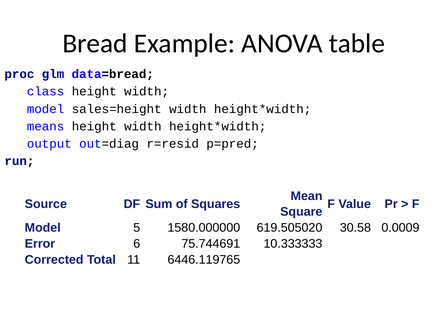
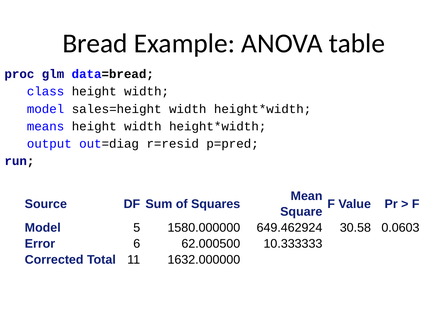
619.505020: 619.505020 -> 649.462924
0.0009: 0.0009 -> 0.0603
75.744691: 75.744691 -> 62.000500
6446.119765: 6446.119765 -> 1632.000000
